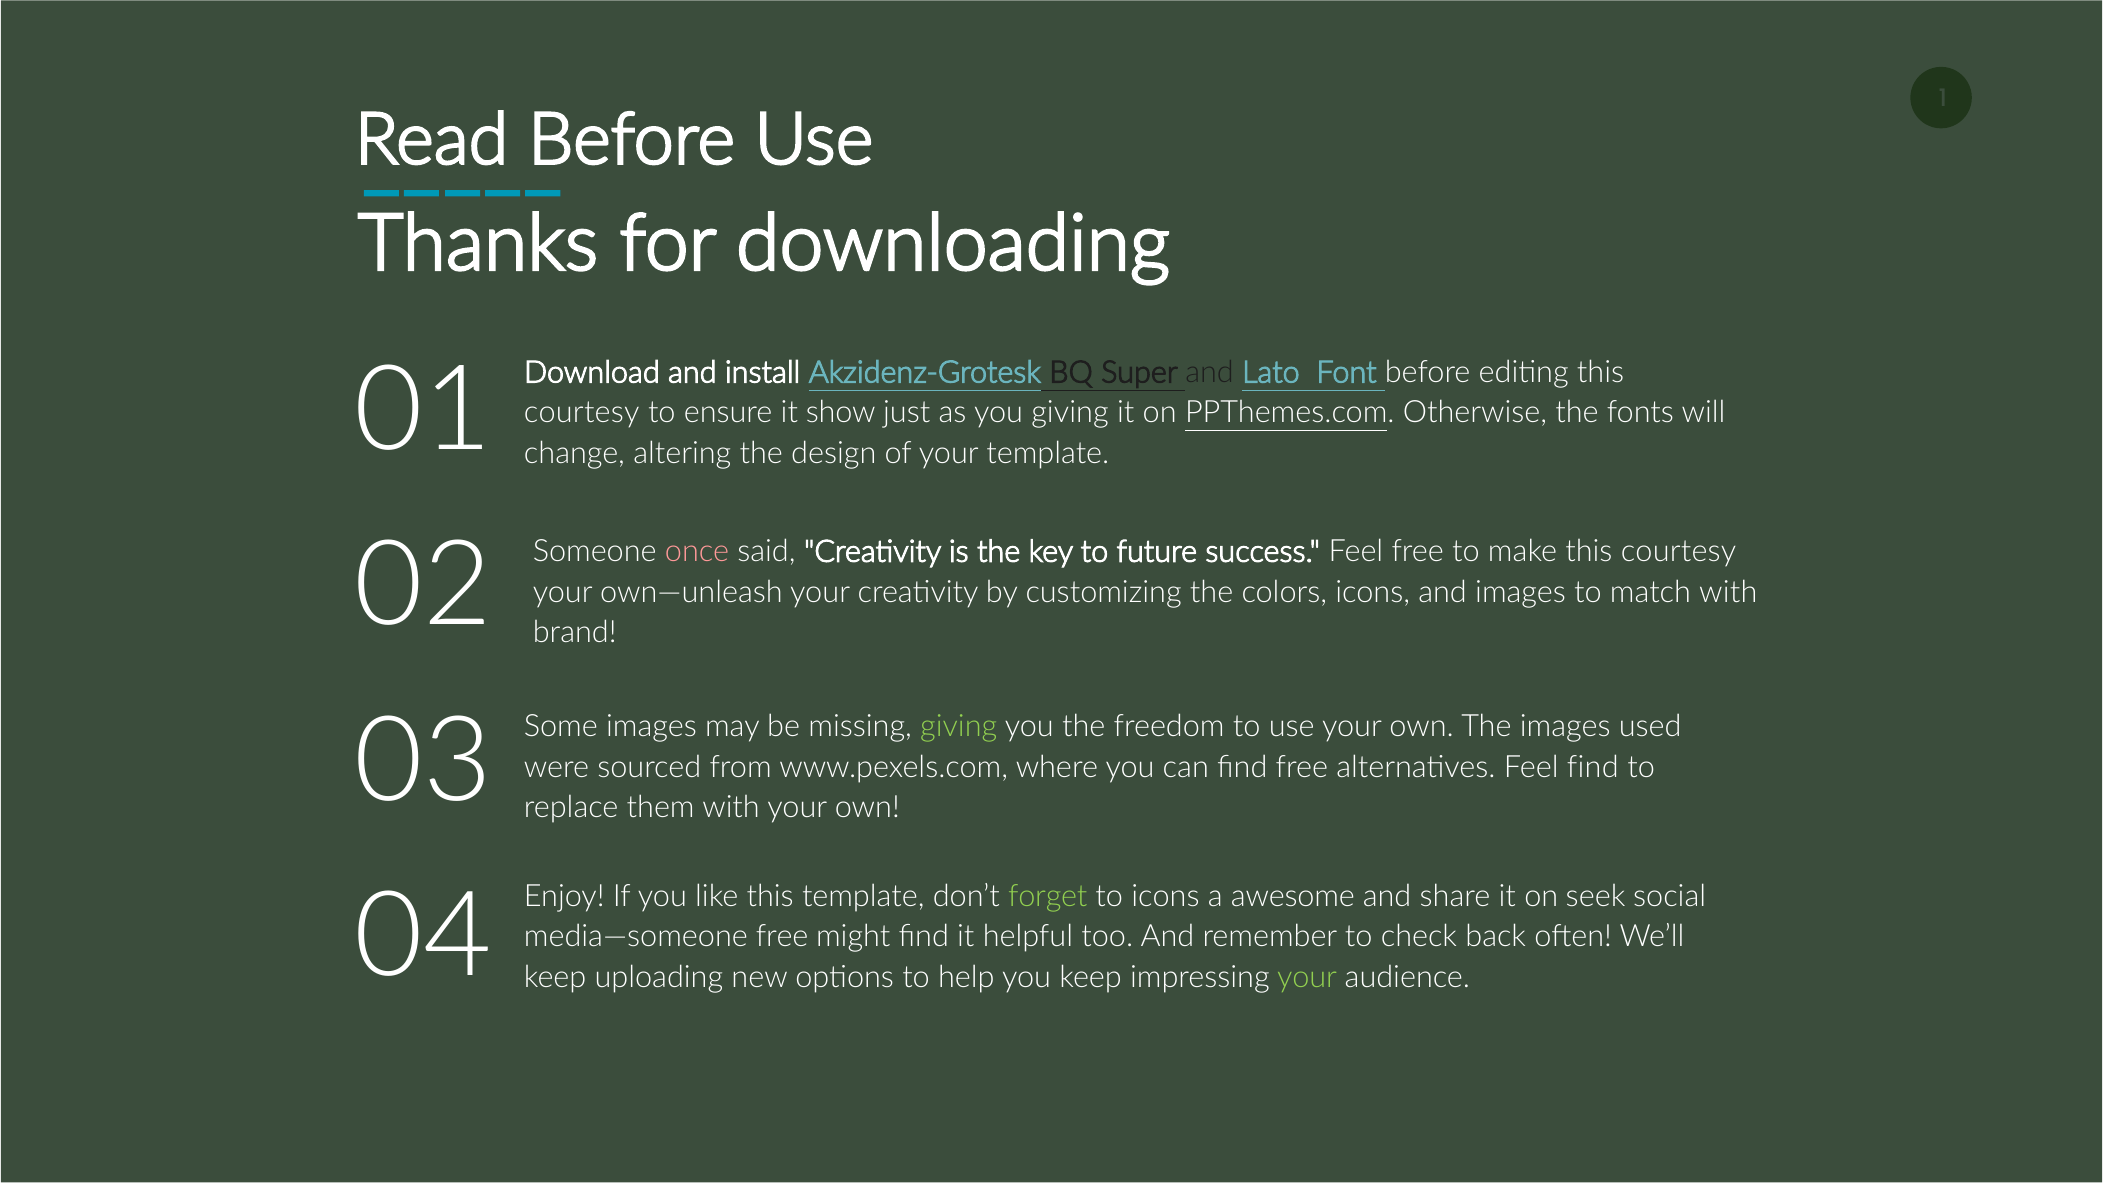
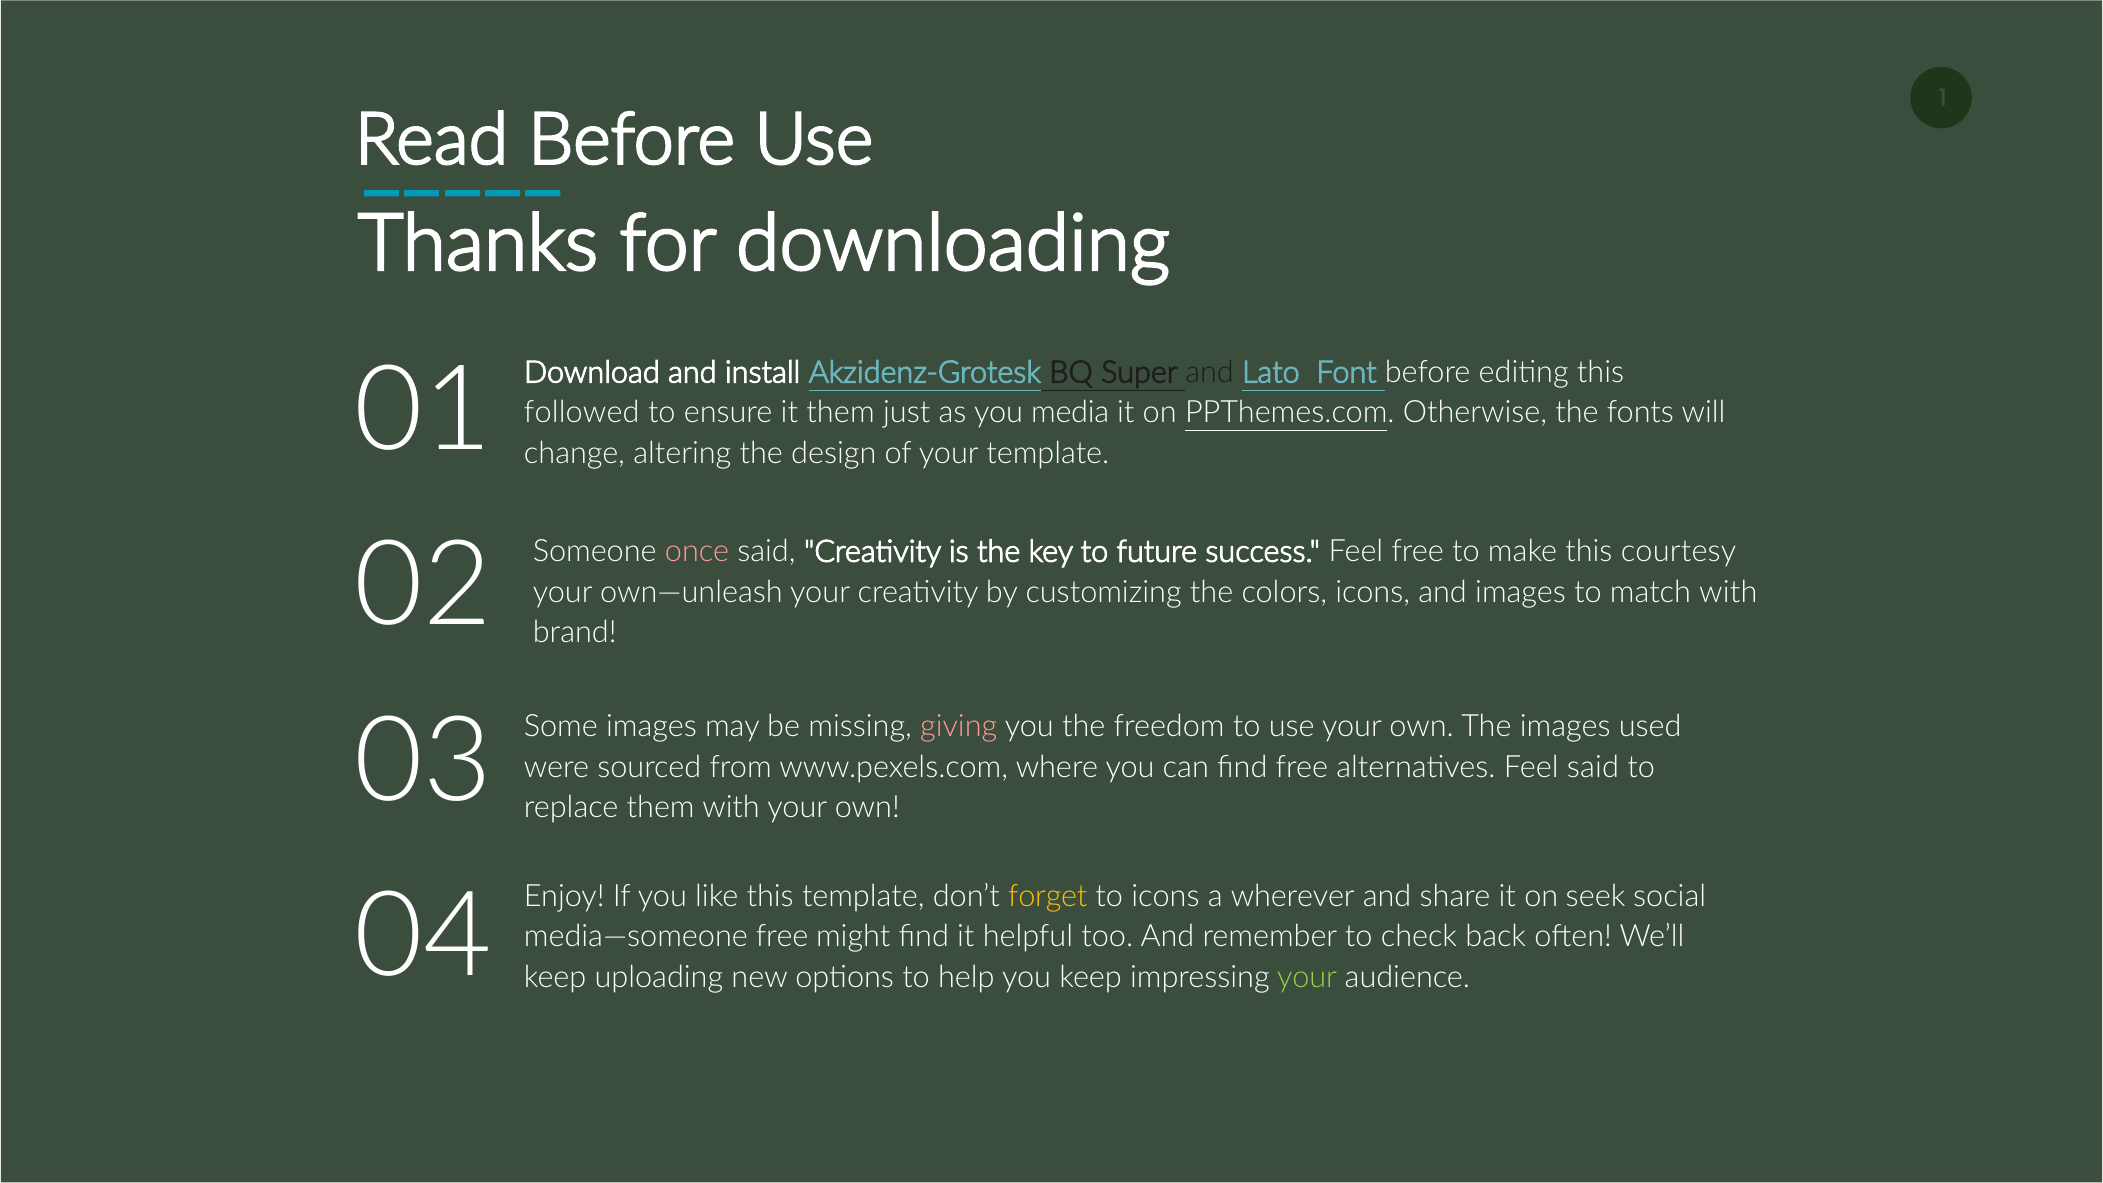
courtesy at (582, 413): courtesy -> followed
it show: show -> them
you giving: giving -> media
giving at (959, 727) colour: light green -> pink
Feel find: find -> said
forget colour: light green -> yellow
awesome: awesome -> wherever
